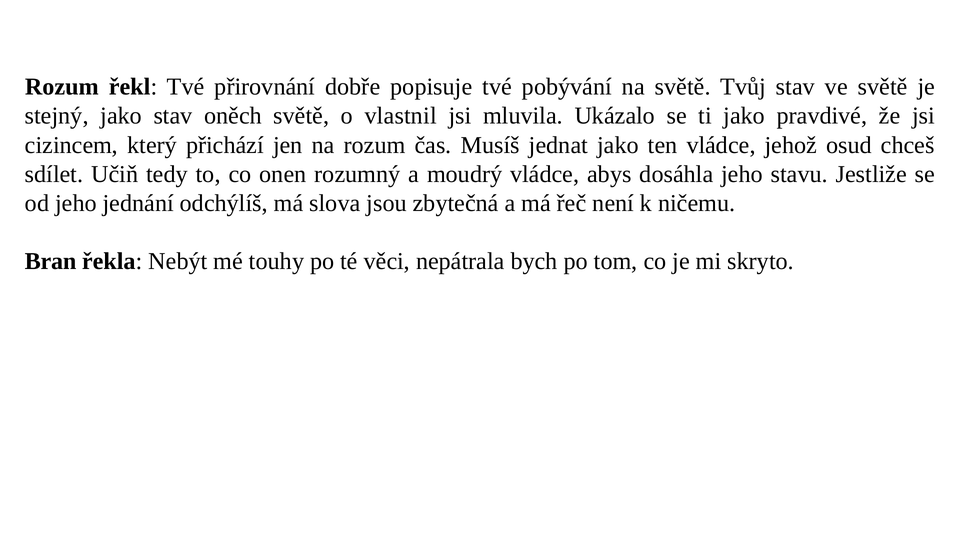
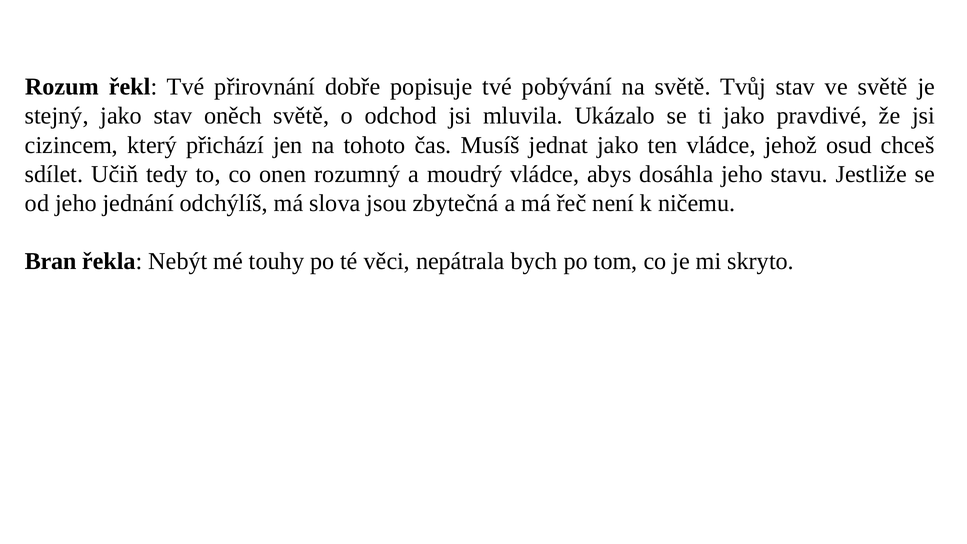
vlastnil: vlastnil -> odchod
na rozum: rozum -> tohoto
